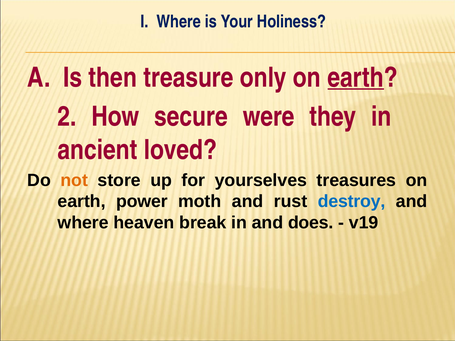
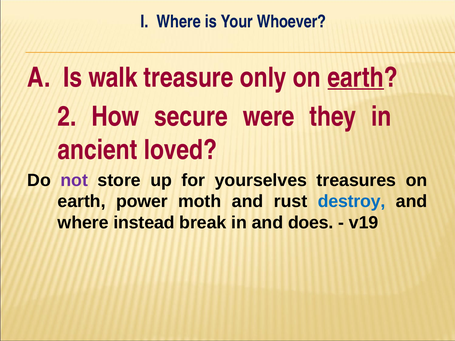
Holiness: Holiness -> Whoever
then: then -> walk
not colour: orange -> purple
heaven: heaven -> instead
